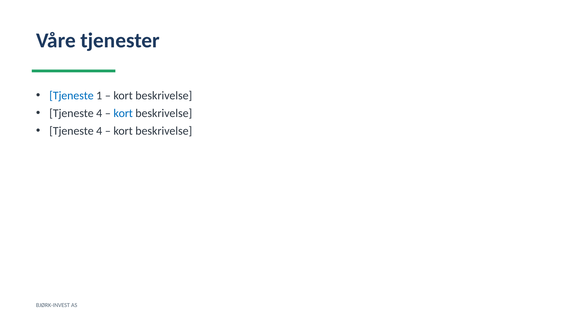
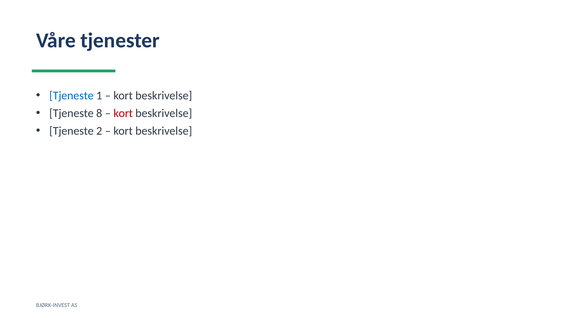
4 at (99, 114): 4 -> 8
kort at (123, 114) colour: blue -> red
4 at (99, 131): 4 -> 2
